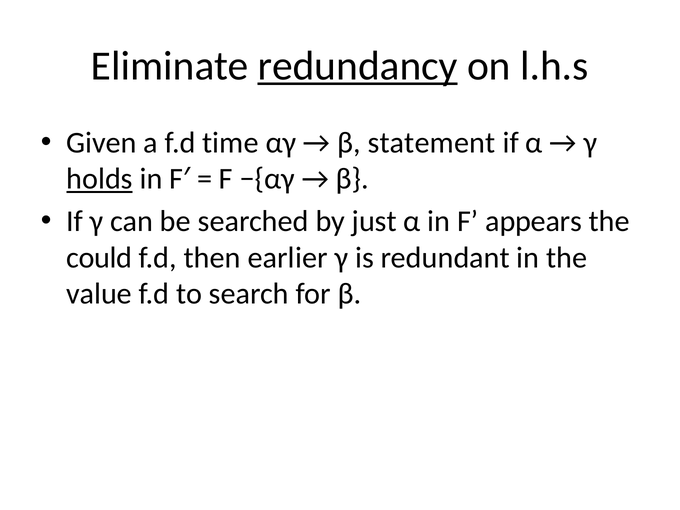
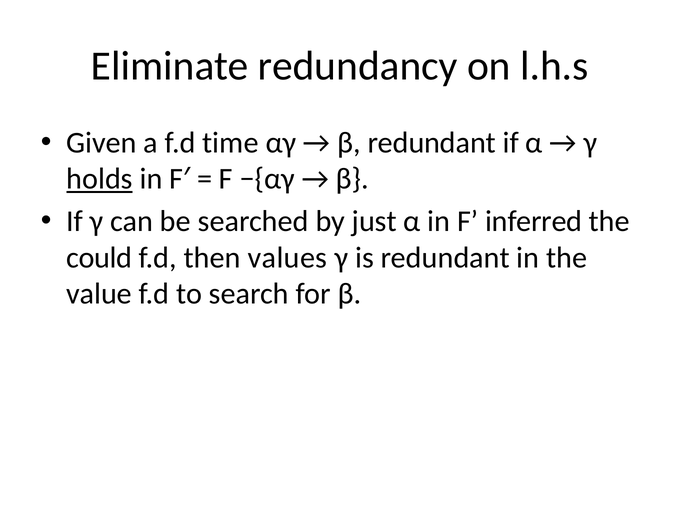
redundancy underline: present -> none
β statement: statement -> redundant
appears: appears -> inferred
earlier: earlier -> values
